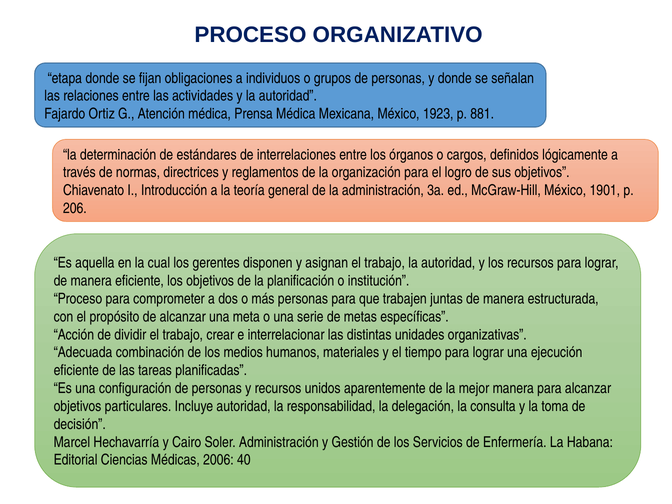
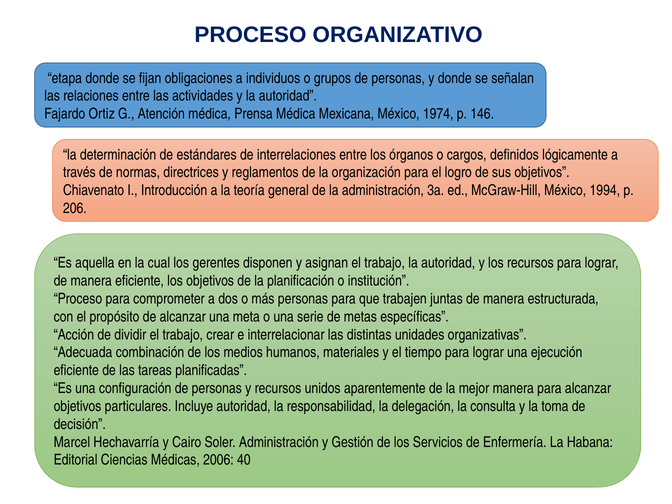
1923: 1923 -> 1974
881: 881 -> 146
1901: 1901 -> 1994
